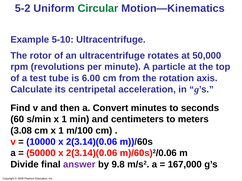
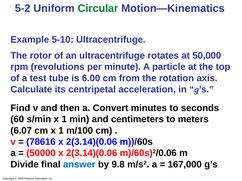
3.08: 3.08 -> 6.07
10000: 10000 -> 78616
answer colour: purple -> blue
